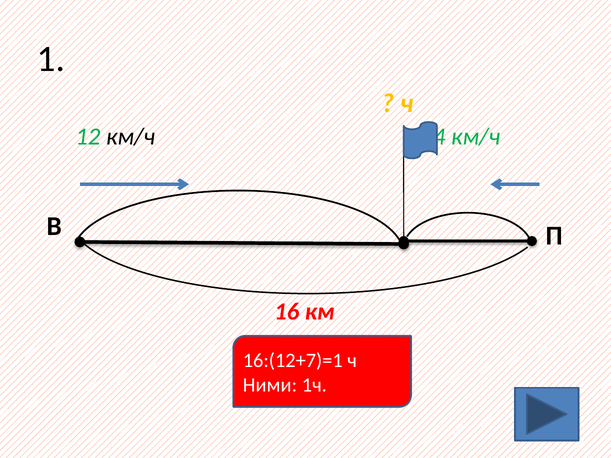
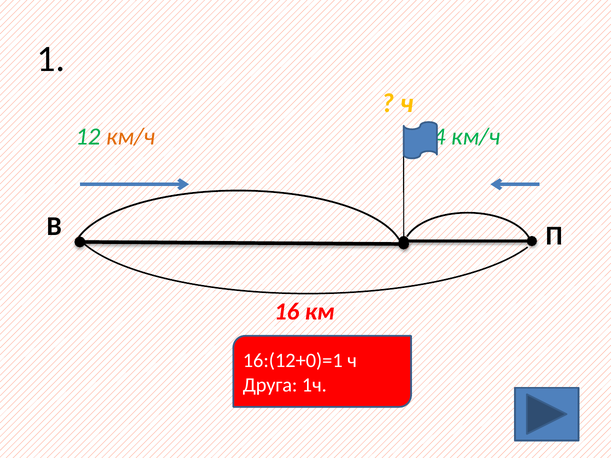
км/ч at (131, 137) colour: black -> orange
16:(12+7)=1: 16:(12+7)=1 -> 16:(12+0)=1
Ними: Ними -> Друга
